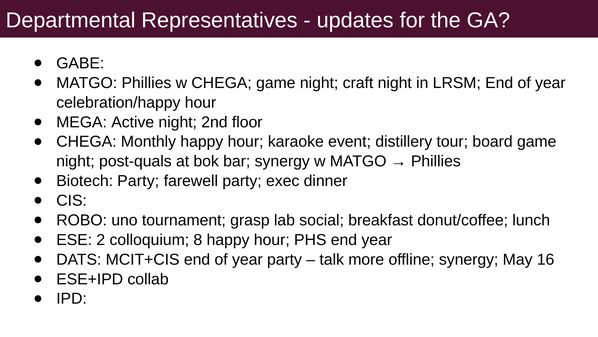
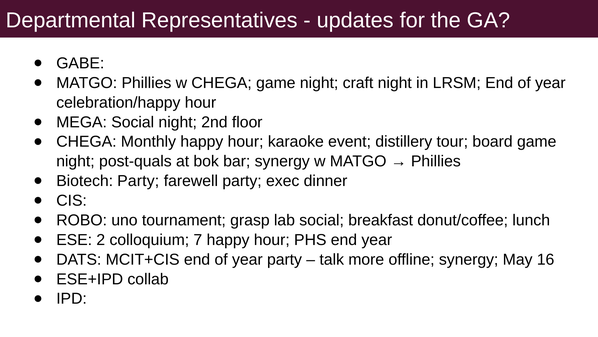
MEGA Active: Active -> Social
8: 8 -> 7
